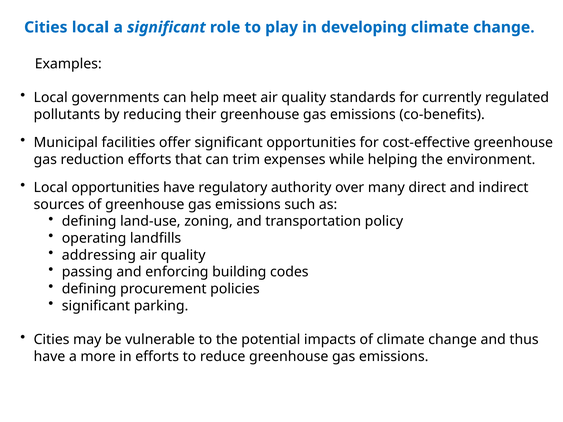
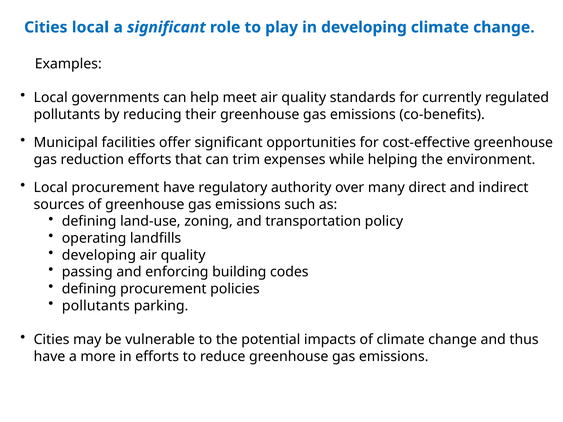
Local opportunities: opportunities -> procurement
addressing at (99, 255): addressing -> developing
significant at (96, 306): significant -> pollutants
